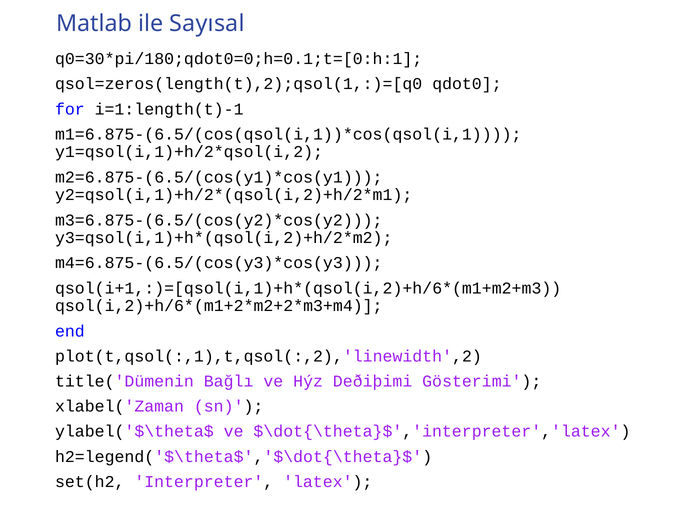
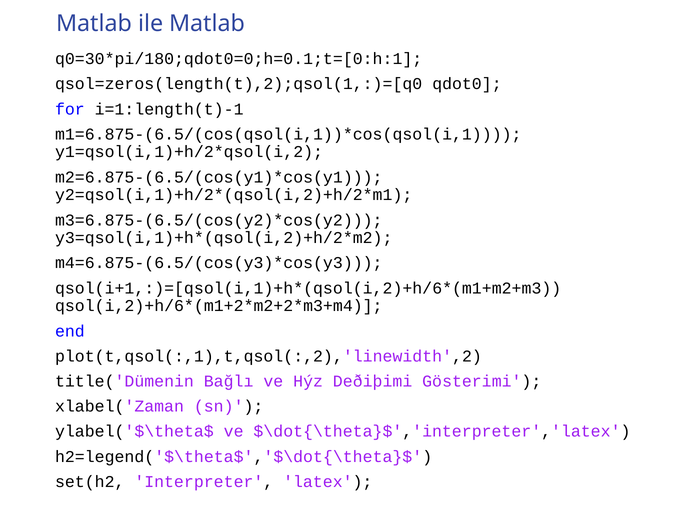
ile Sayısal: Sayısal -> Matlab
